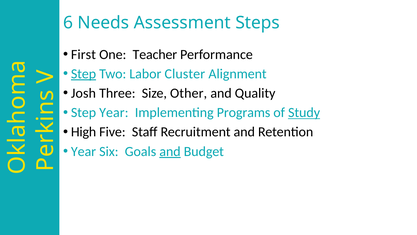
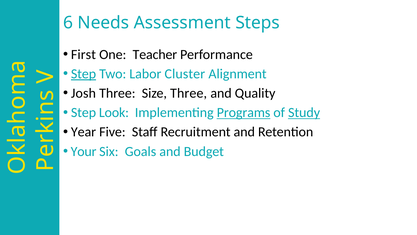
Size Other: Other -> Three
Step Year: Year -> Look
Programs underline: none -> present
High: High -> Year
Year at (84, 151): Year -> Your
and at (170, 151) underline: present -> none
